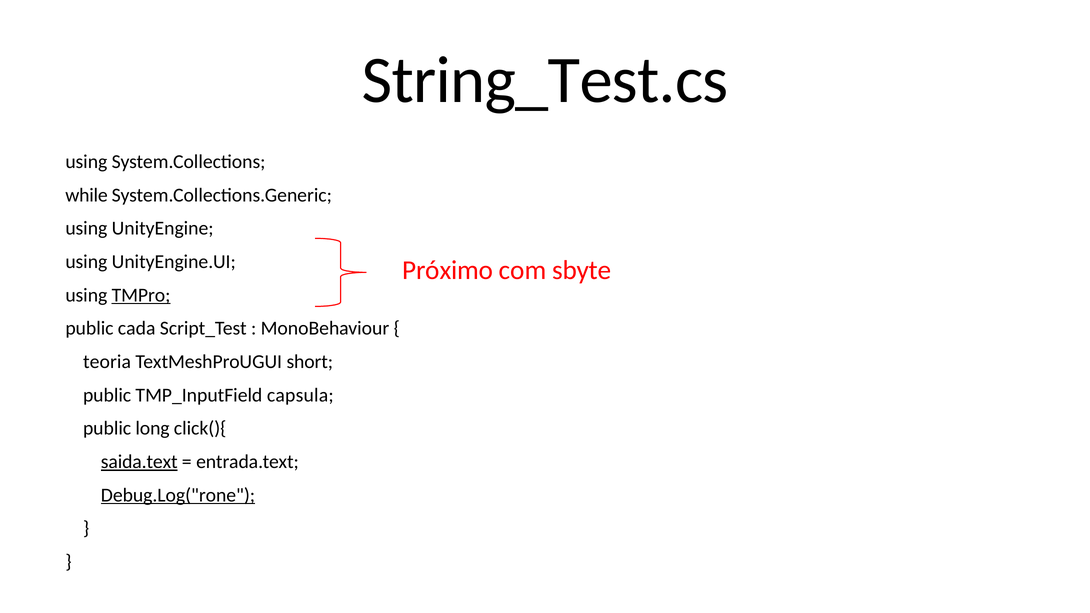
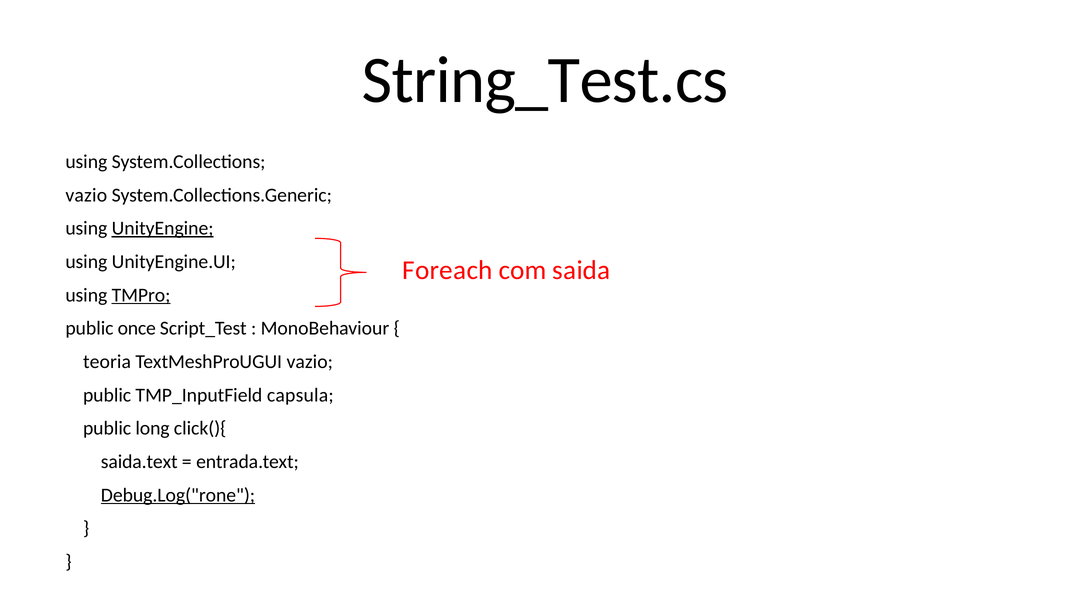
while at (86, 195): while -> vazio
UnityEngine underline: none -> present
Próximo: Próximo -> Foreach
sbyte: sbyte -> saida
cada: cada -> once
TextMeshProUGUI short: short -> vazio
saida.text underline: present -> none
